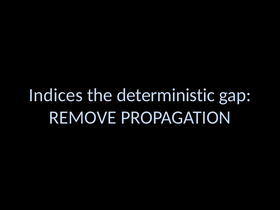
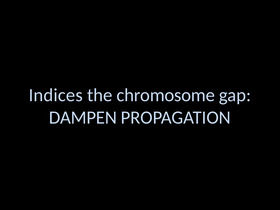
deterministic: deterministic -> chromosome
REMOVE: REMOVE -> DAMPEN
